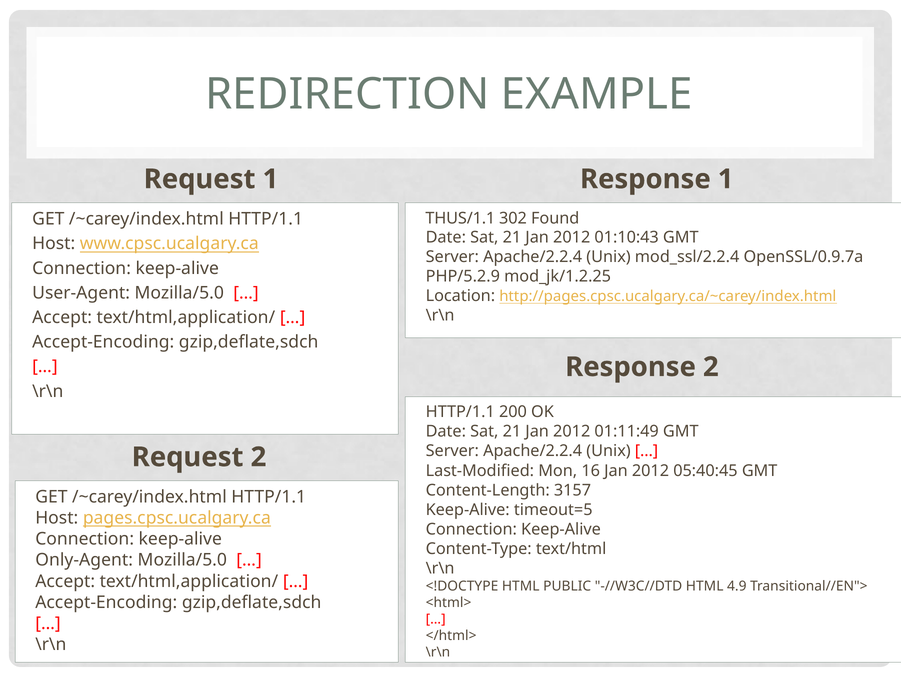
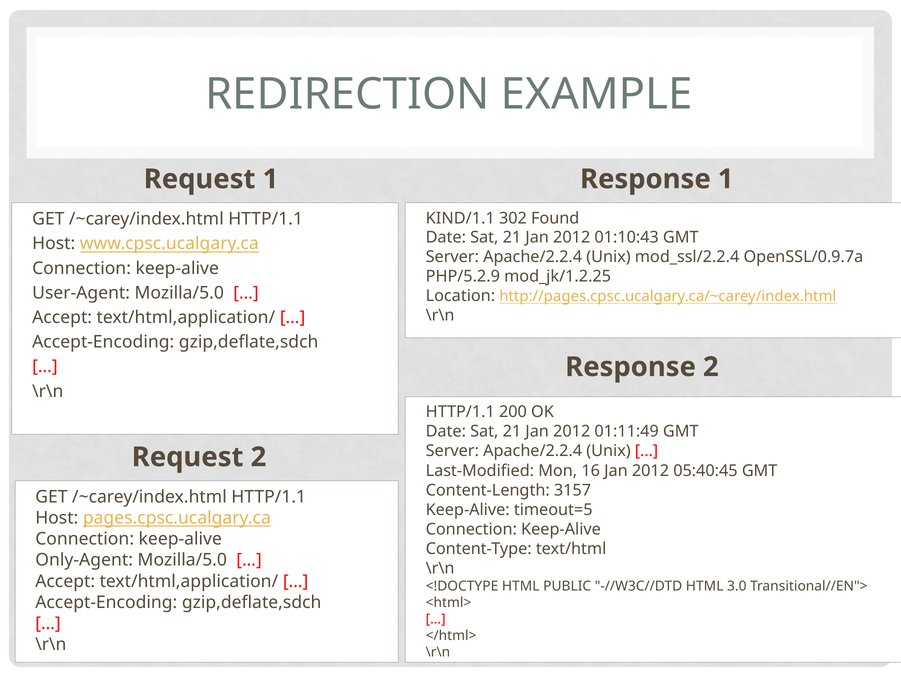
THUS/1.1: THUS/1.1 -> KIND/1.1
4.9: 4.9 -> 3.0
